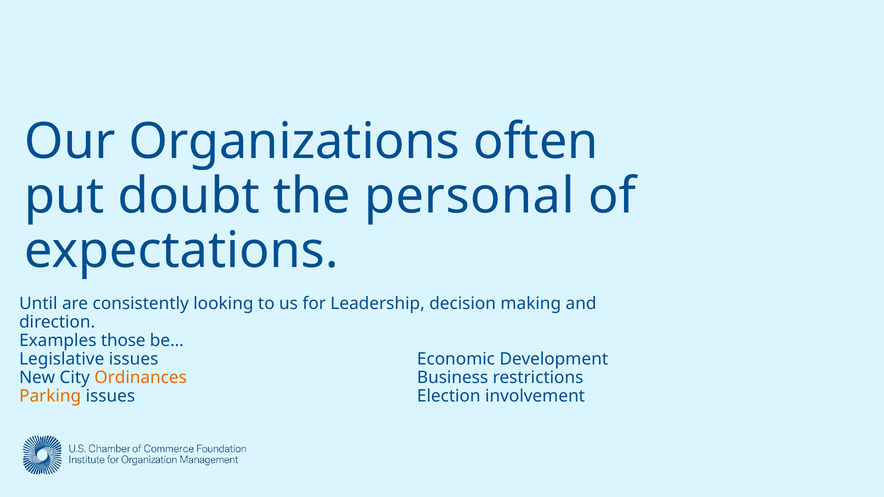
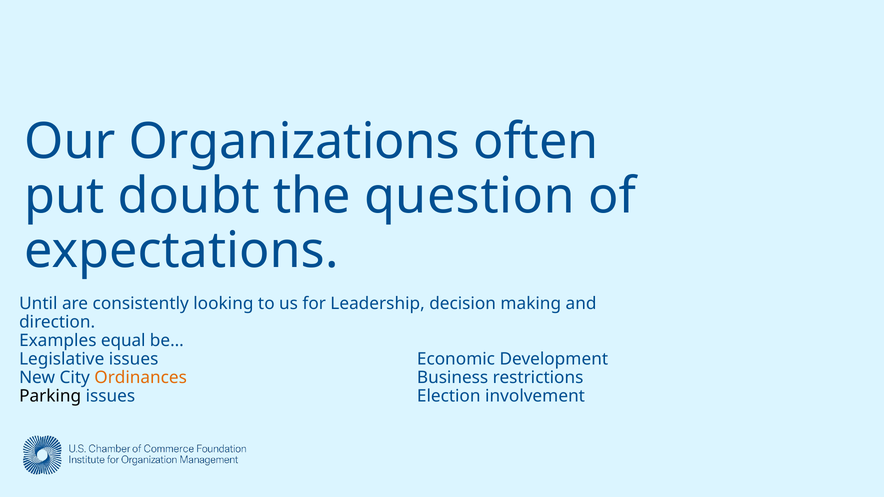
personal: personal -> question
those: those -> equal
Parking colour: orange -> black
